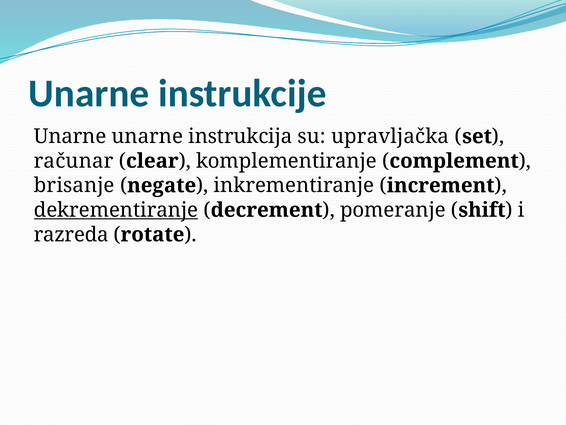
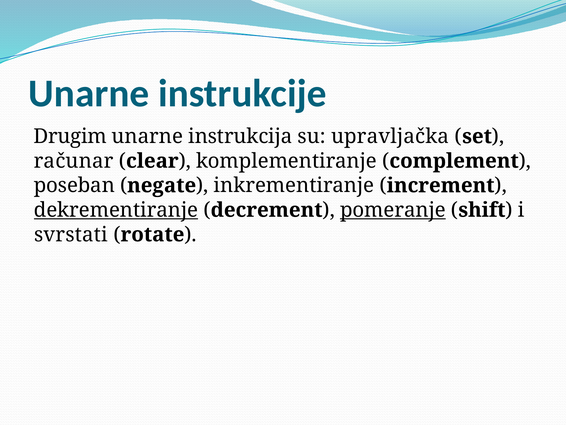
Unarne at (70, 136): Unarne -> Drugim
brisanje: brisanje -> poseban
pomeranje underline: none -> present
razreda: razreda -> svrstati
